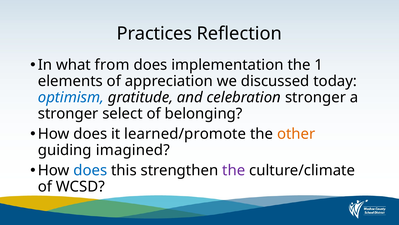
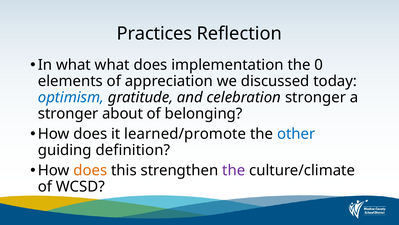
what from: from -> what
1: 1 -> 0
select: select -> about
other colour: orange -> blue
imagined: imagined -> definition
does at (90, 170) colour: blue -> orange
